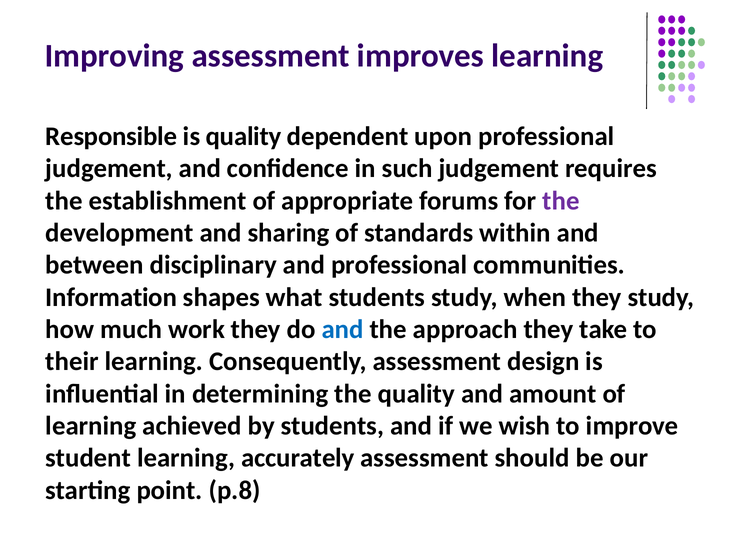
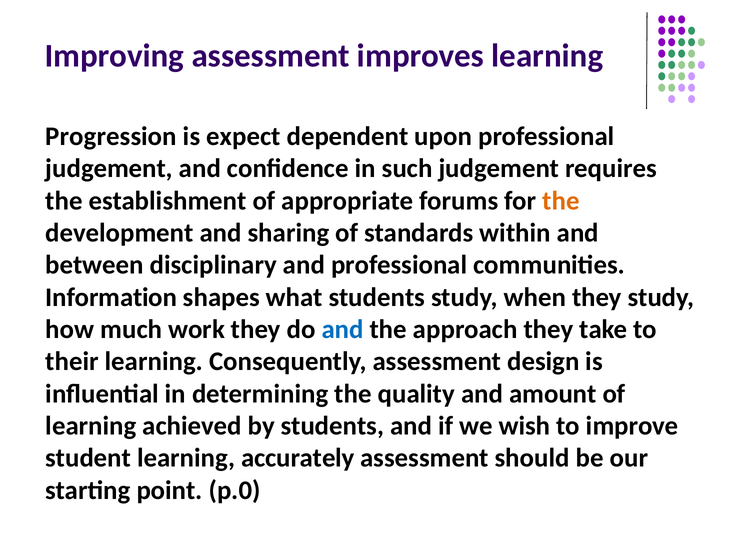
Responsible: Responsible -> Progression
is quality: quality -> expect
the at (561, 201) colour: purple -> orange
p.8: p.8 -> p.0
